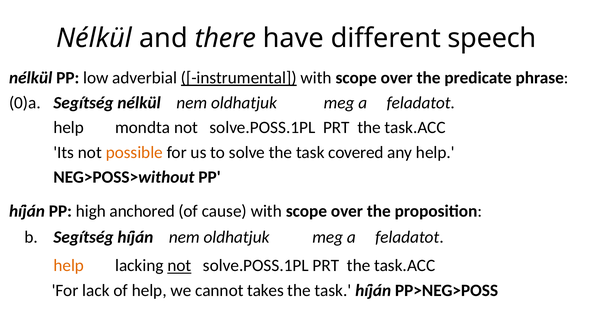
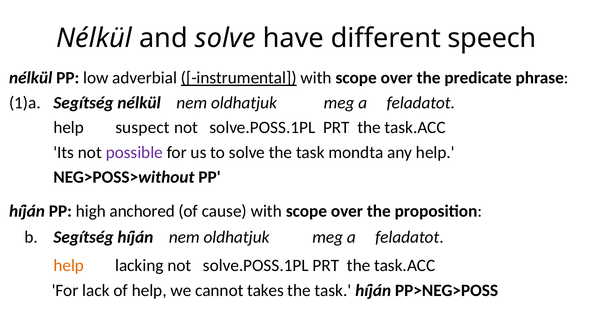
and there: there -> solve
0)a: 0)a -> 1)a
mondta: mondta -> suspect
possible colour: orange -> purple
covered: covered -> mondta
not at (179, 266) underline: present -> none
